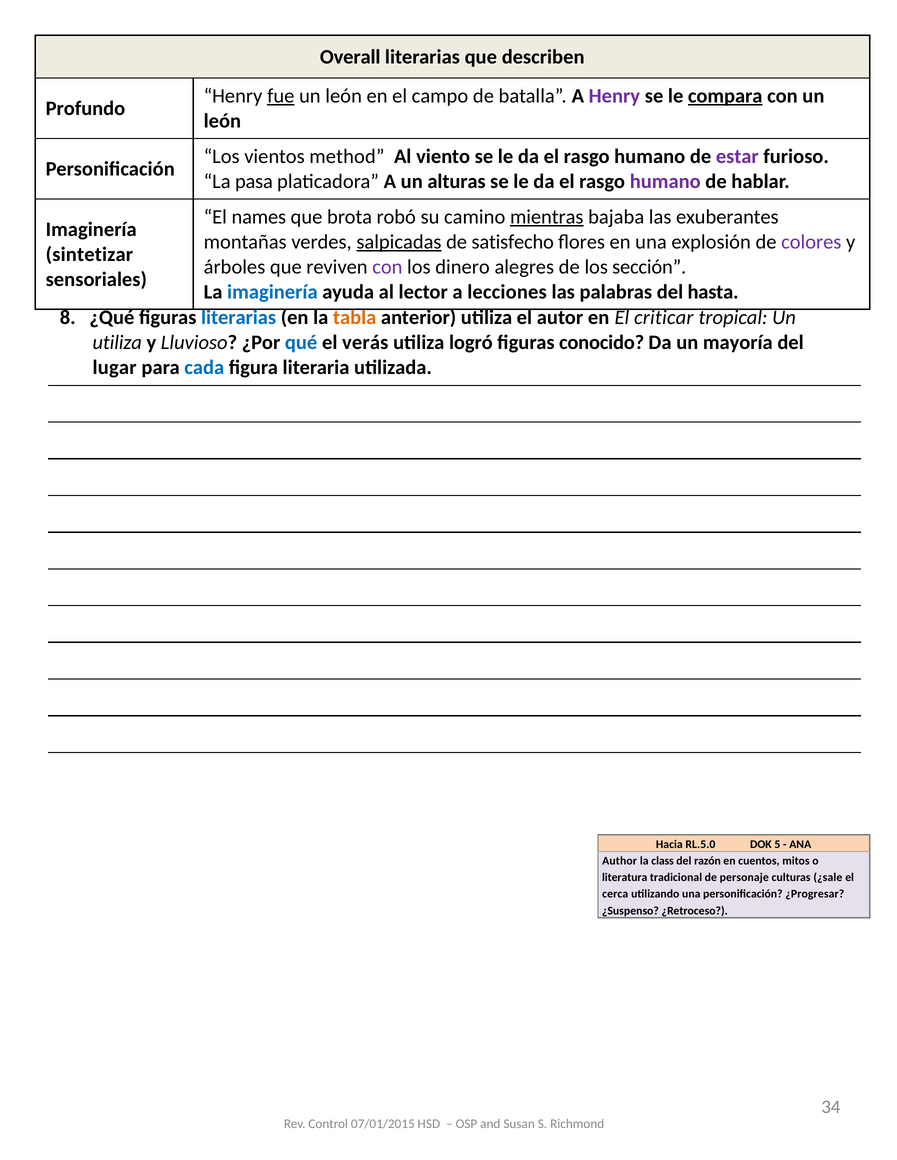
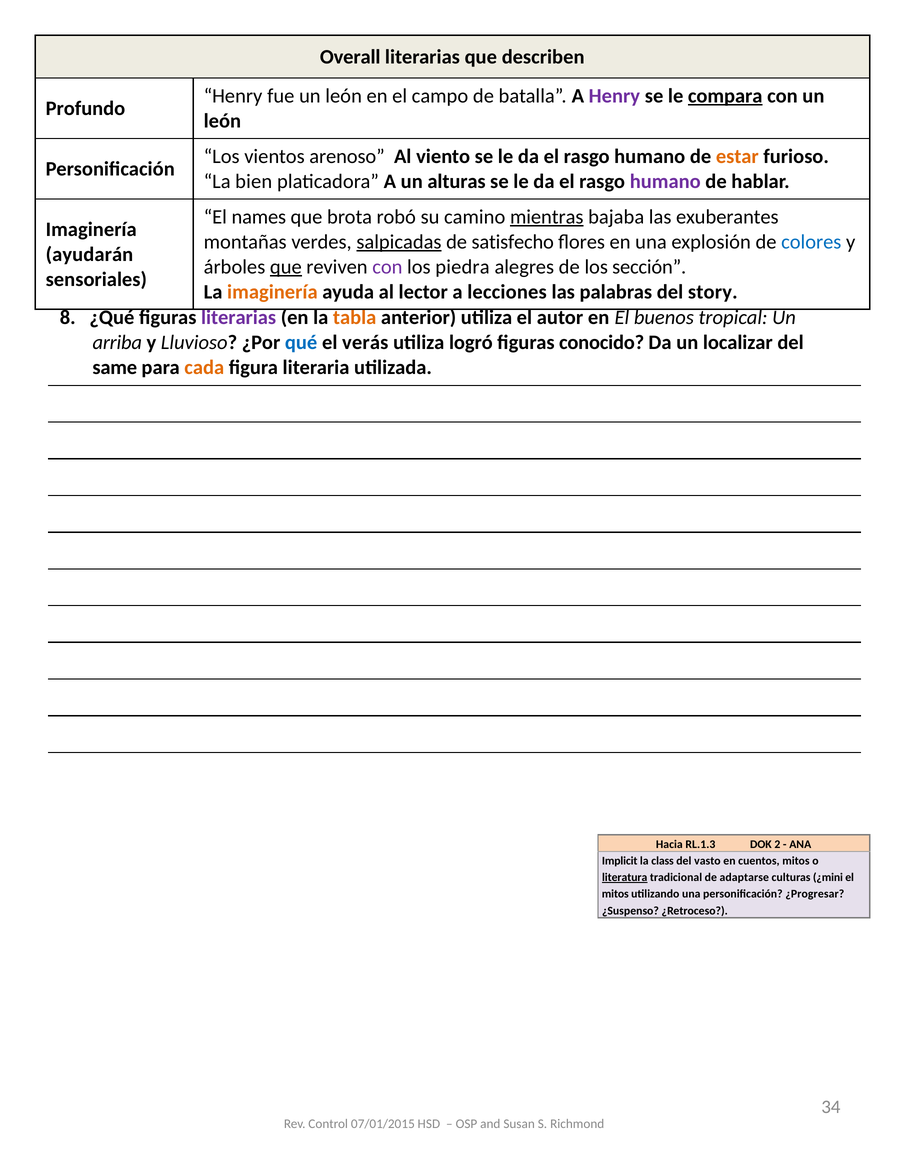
fue underline: present -> none
method: method -> arenoso
estar colour: purple -> orange
pasa: pasa -> bien
colores colour: purple -> blue
sintetizar: sintetizar -> ayudarán
que at (286, 267) underline: none -> present
dinero: dinero -> piedra
imaginería at (272, 292) colour: blue -> orange
hasta: hasta -> story
literarias at (239, 318) colour: blue -> purple
criticar: criticar -> buenos
utiliza at (117, 343): utiliza -> arriba
mayoría: mayoría -> localizar
lugar: lugar -> same
cada colour: blue -> orange
RL.5.0: RL.5.0 -> RL.1.3
5: 5 -> 2
Author: Author -> Implicit
razón: razón -> vasto
literatura underline: none -> present
personaje: personaje -> adaptarse
¿sale: ¿sale -> ¿mini
cerca at (615, 895): cerca -> mitos
